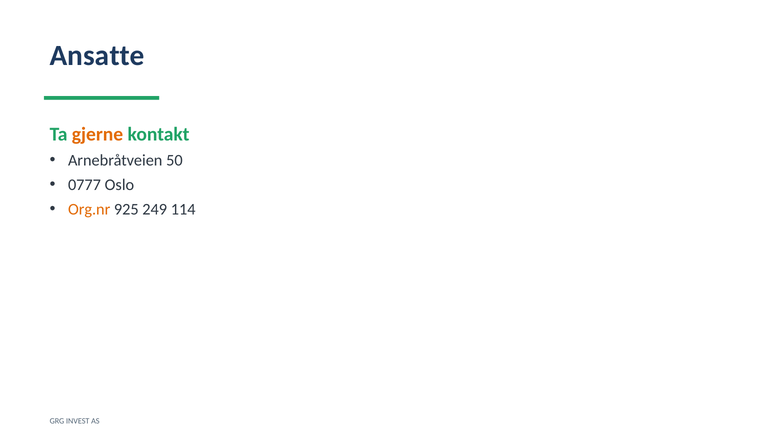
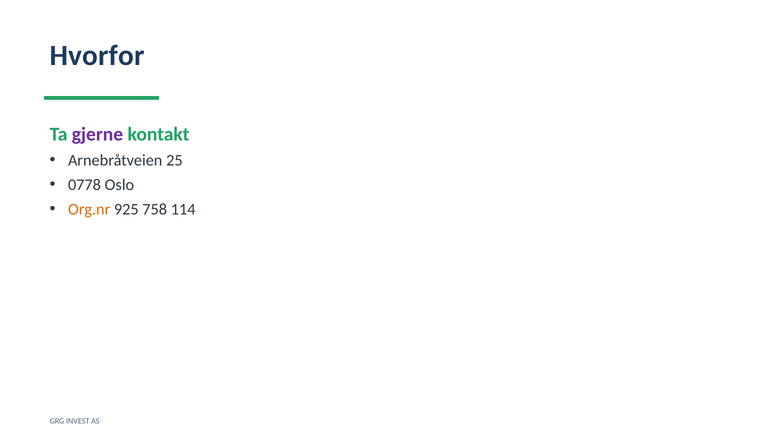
Ansatte: Ansatte -> Hvorfor
gjerne colour: orange -> purple
50: 50 -> 25
0777: 0777 -> 0778
249: 249 -> 758
